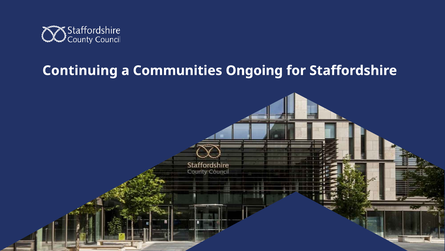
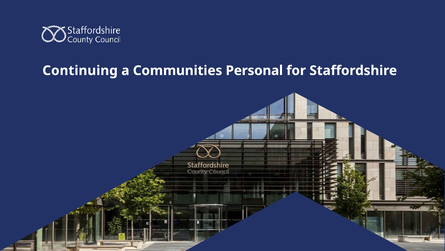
Ongoing: Ongoing -> Personal
